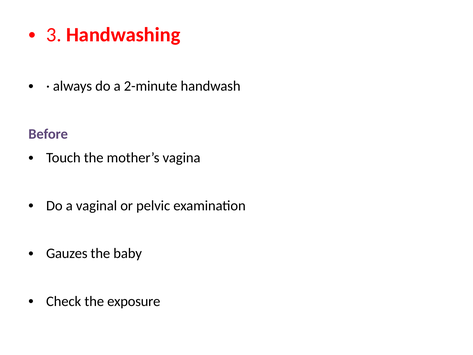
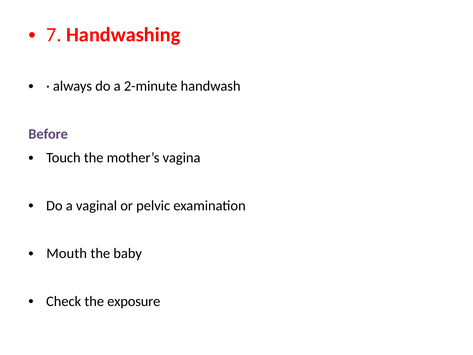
3: 3 -> 7
Gauzes: Gauzes -> Mouth
